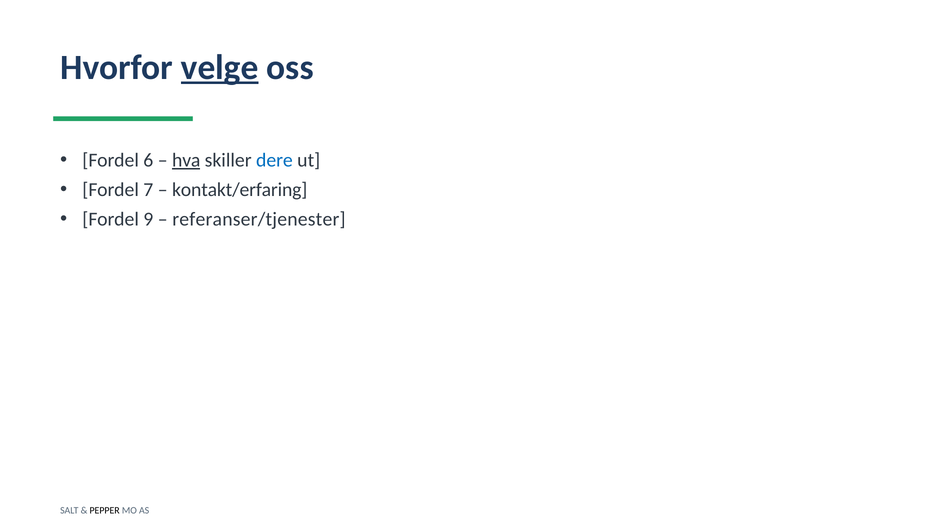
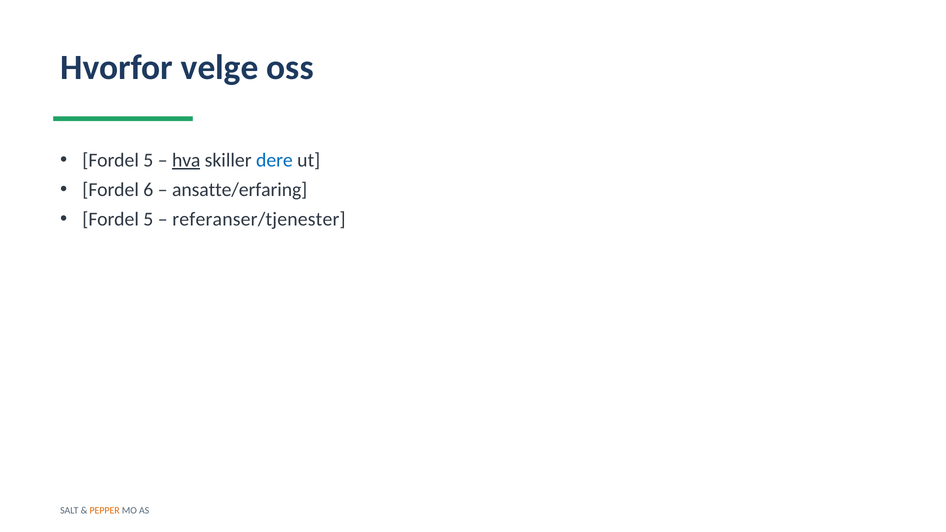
velge underline: present -> none
6 at (148, 160): 6 -> 5
7: 7 -> 6
kontakt/erfaring: kontakt/erfaring -> ansatte/erfaring
9 at (148, 219): 9 -> 5
PEPPER colour: black -> orange
